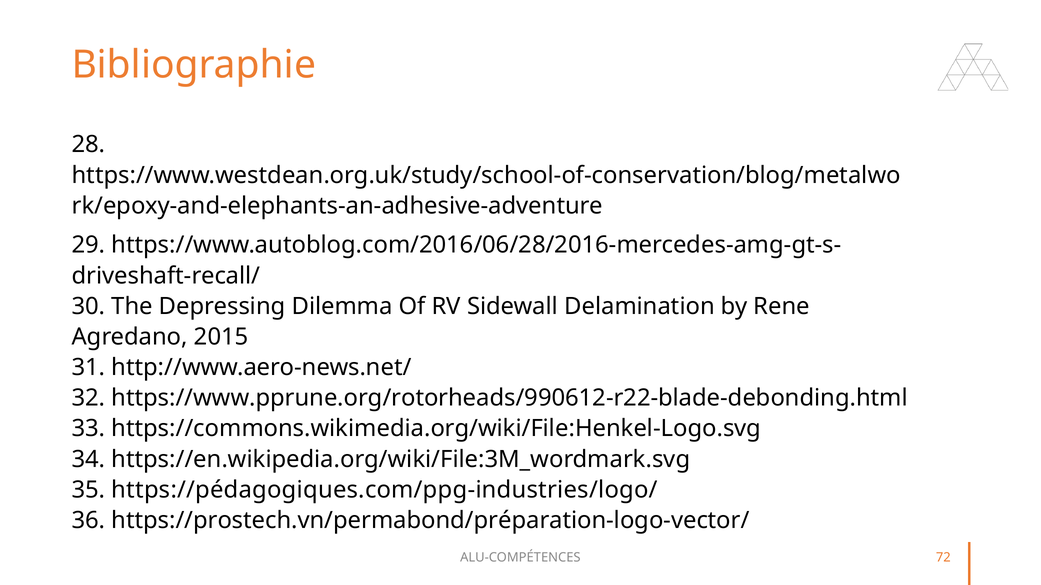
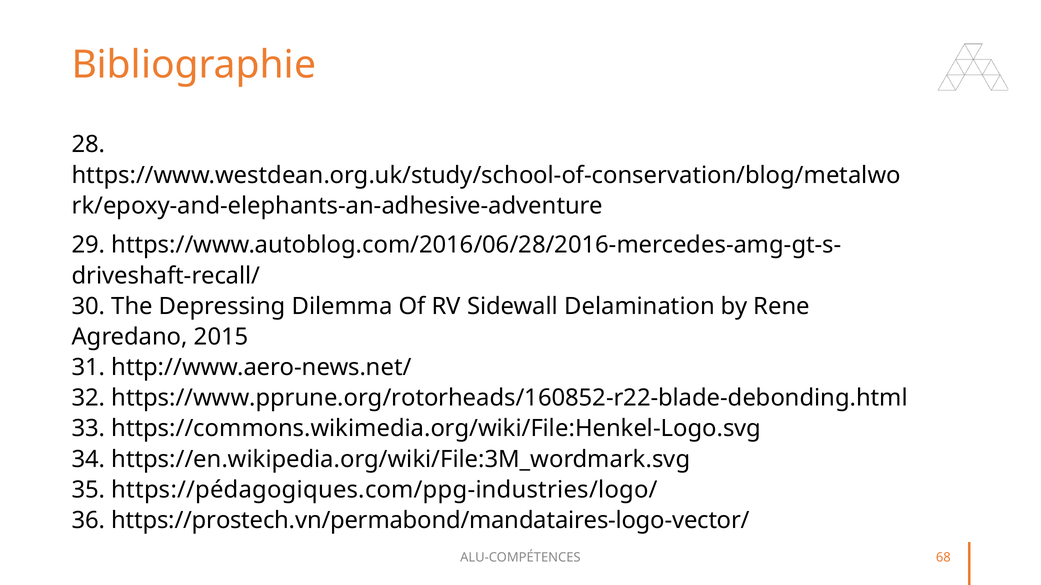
https://www.pprune.org/rotorheads/990612-r22-blade-debonding.html: https://www.pprune.org/rotorheads/990612-r22-blade-debonding.html -> https://www.pprune.org/rotorheads/160852-r22-blade-debonding.html
https://prostech.vn/permabond/préparation-logo-vector/: https://prostech.vn/permabond/préparation-logo-vector/ -> https://prostech.vn/permabond/mandataires-logo-vector/
72: 72 -> 68
